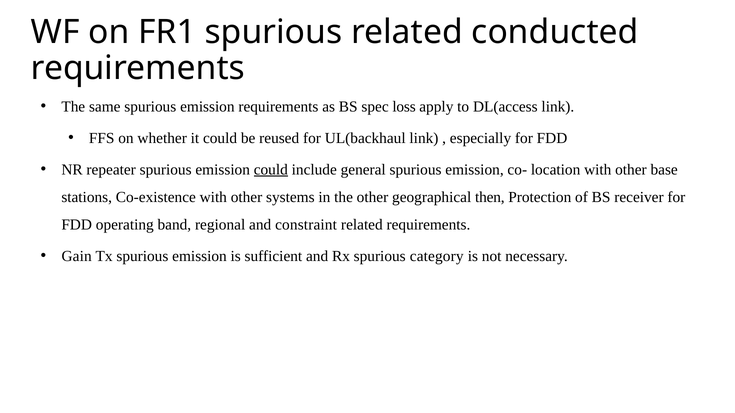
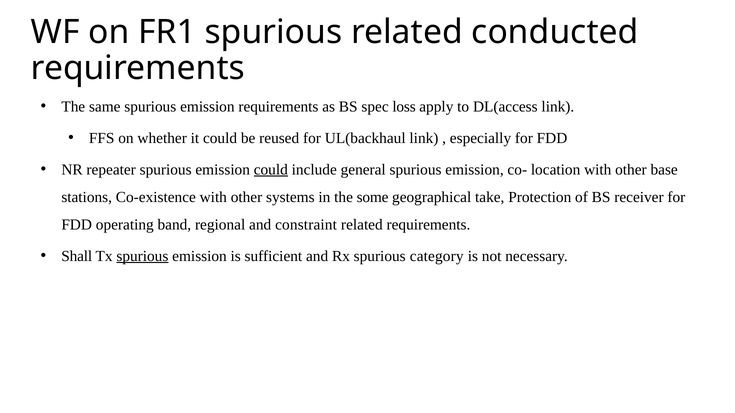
the other: other -> some
then: then -> take
Gain: Gain -> Shall
spurious at (142, 256) underline: none -> present
